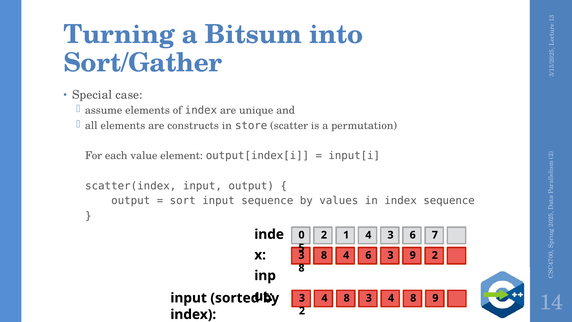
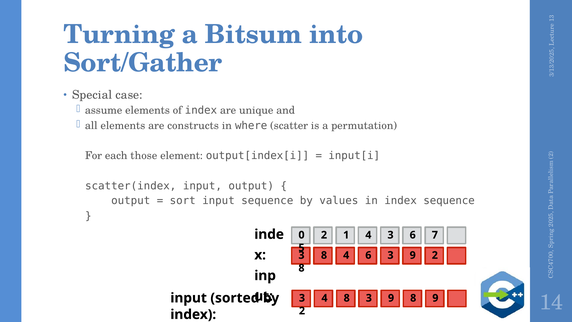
store: store -> where
value: value -> those
8 3 4: 4 -> 9
